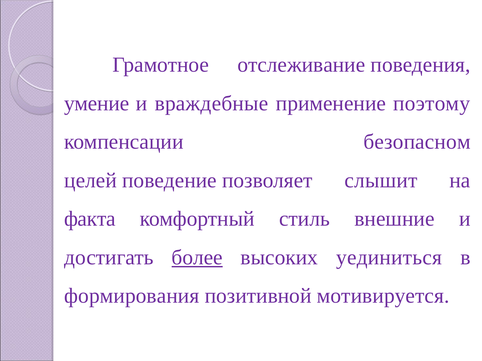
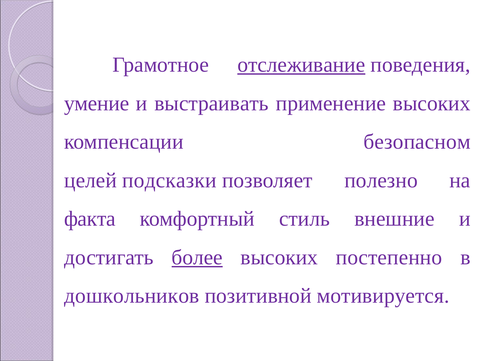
отслеживание underline: none -> present
враждебные: враждебные -> выстраивать
применение поэтому: поэтому -> высоких
поведение: поведение -> подсказки
слышит: слышит -> полезно
уединиться: уединиться -> постепенно
формирования: формирования -> дошкольников
